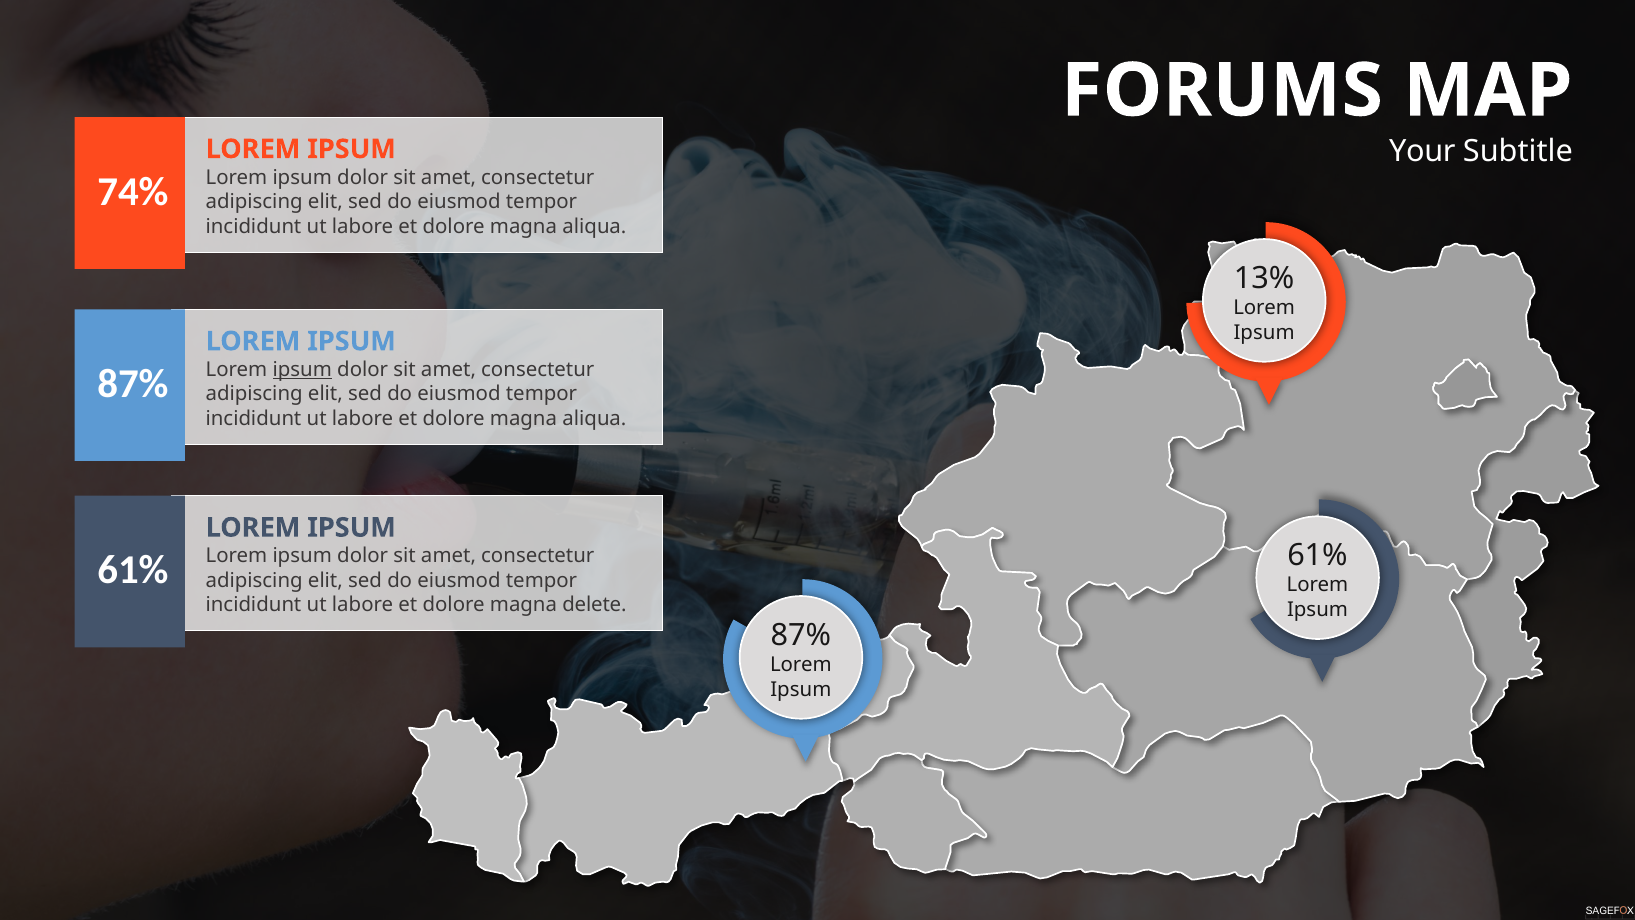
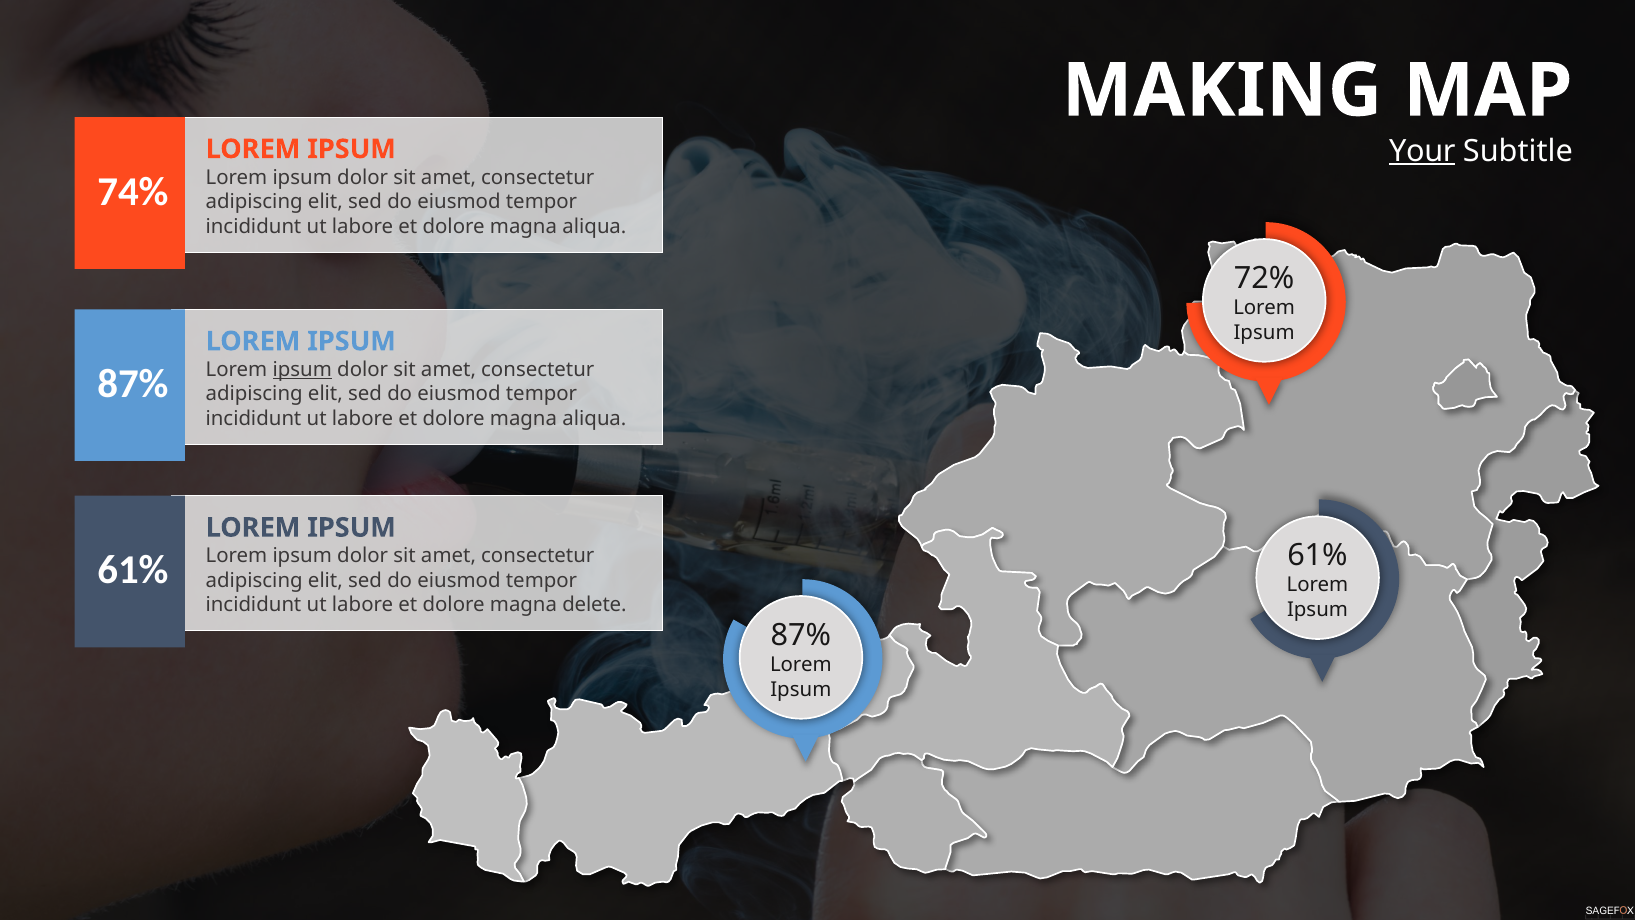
FORUMS: FORUMS -> MAKING
Your underline: none -> present
13%: 13% -> 72%
